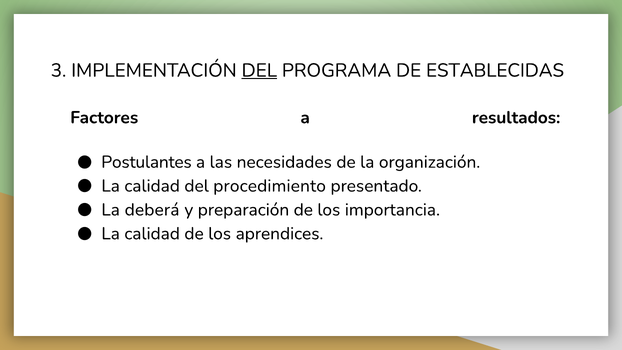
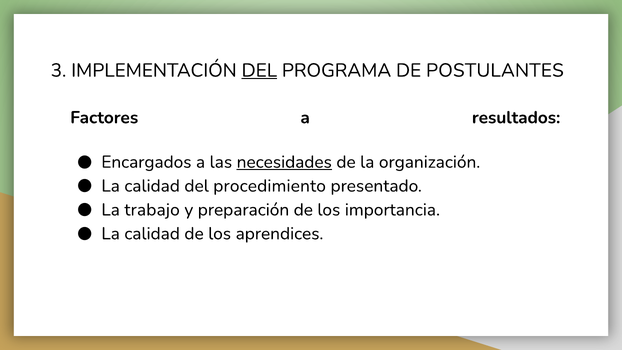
ESTABLECIDAS: ESTABLECIDAS -> POSTULANTES
Postulantes: Postulantes -> Encargados
necesidades underline: none -> present
deberá: deberá -> trabajo
